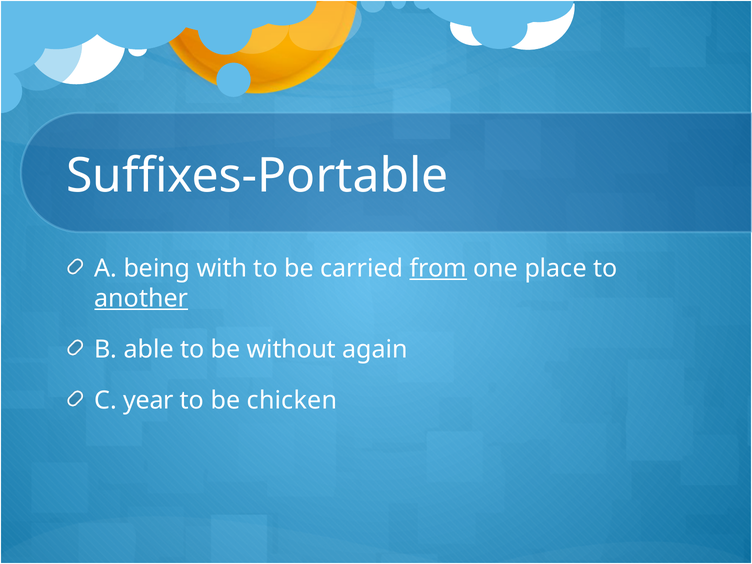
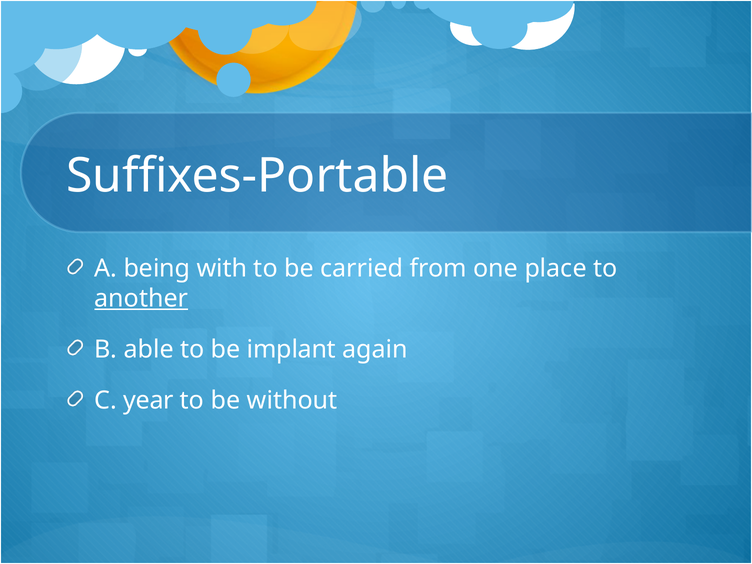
from underline: present -> none
without: without -> implant
chicken: chicken -> without
